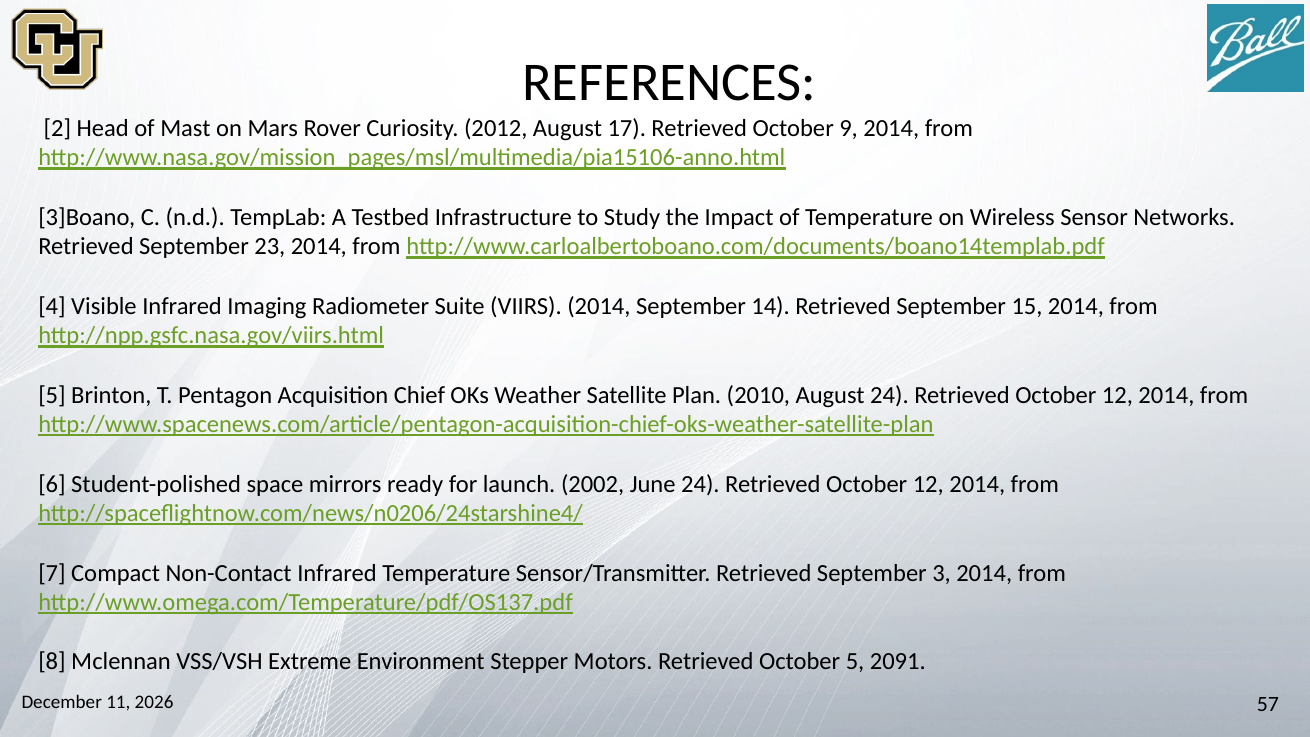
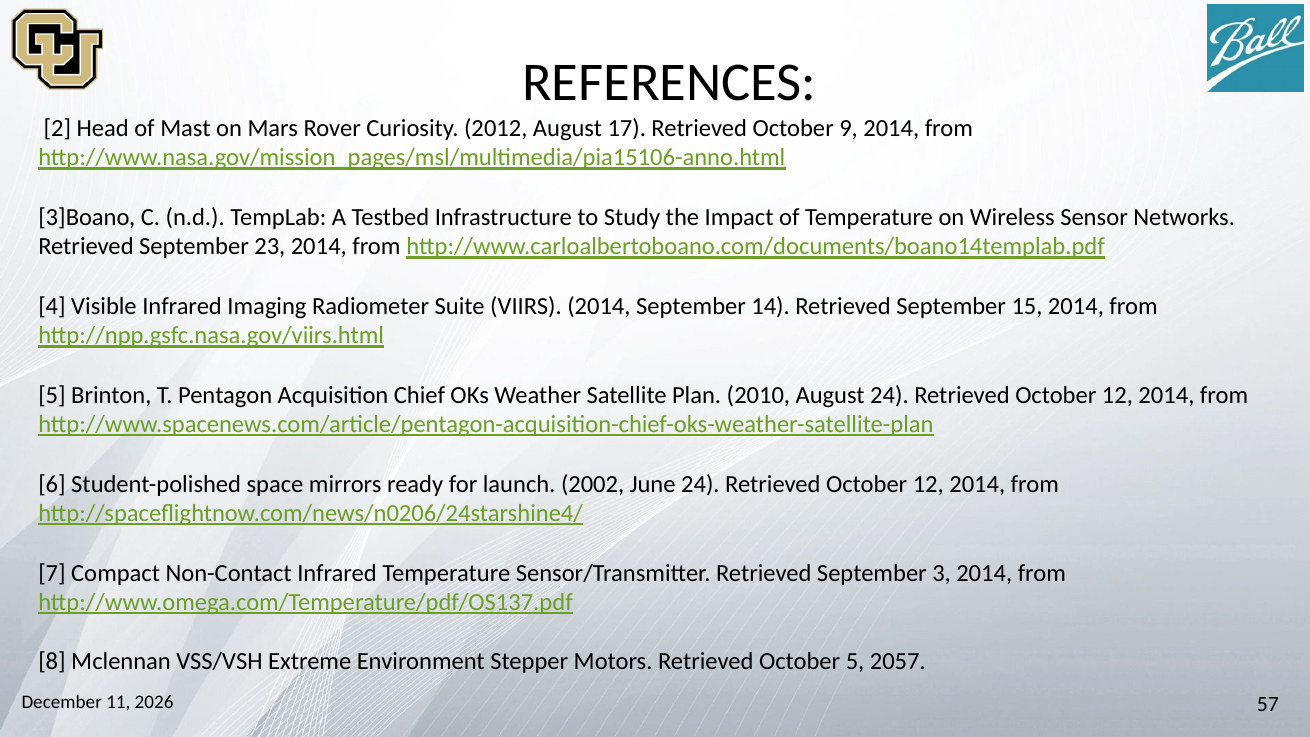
2091: 2091 -> 2057
